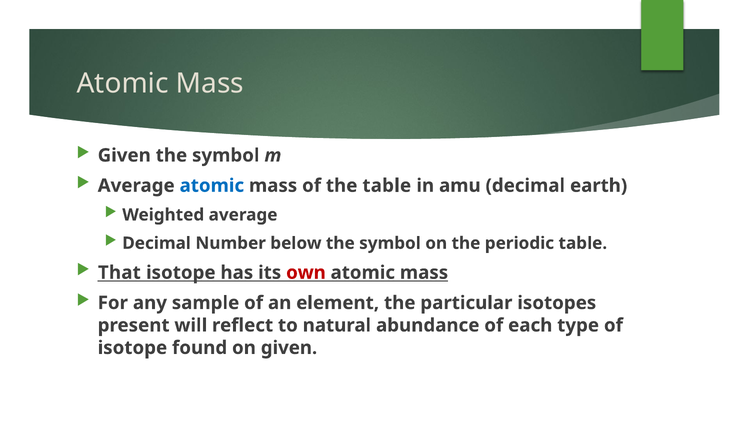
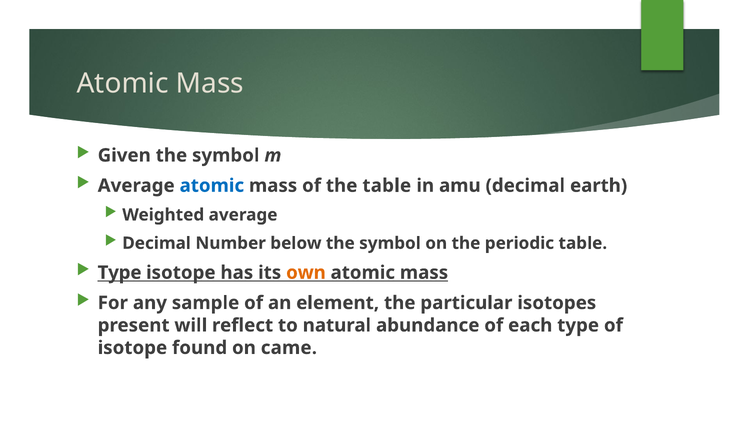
That at (119, 273): That -> Type
own colour: red -> orange
on given: given -> came
